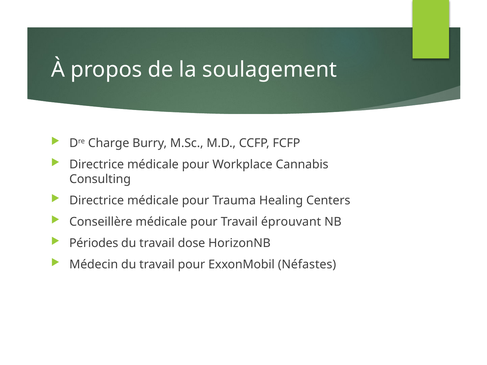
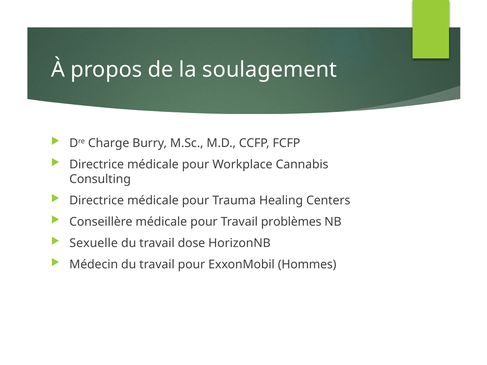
éprouvant: éprouvant -> problèmes
Périodes: Périodes -> Sexuelle
Néfastes: Néfastes -> Hommes
